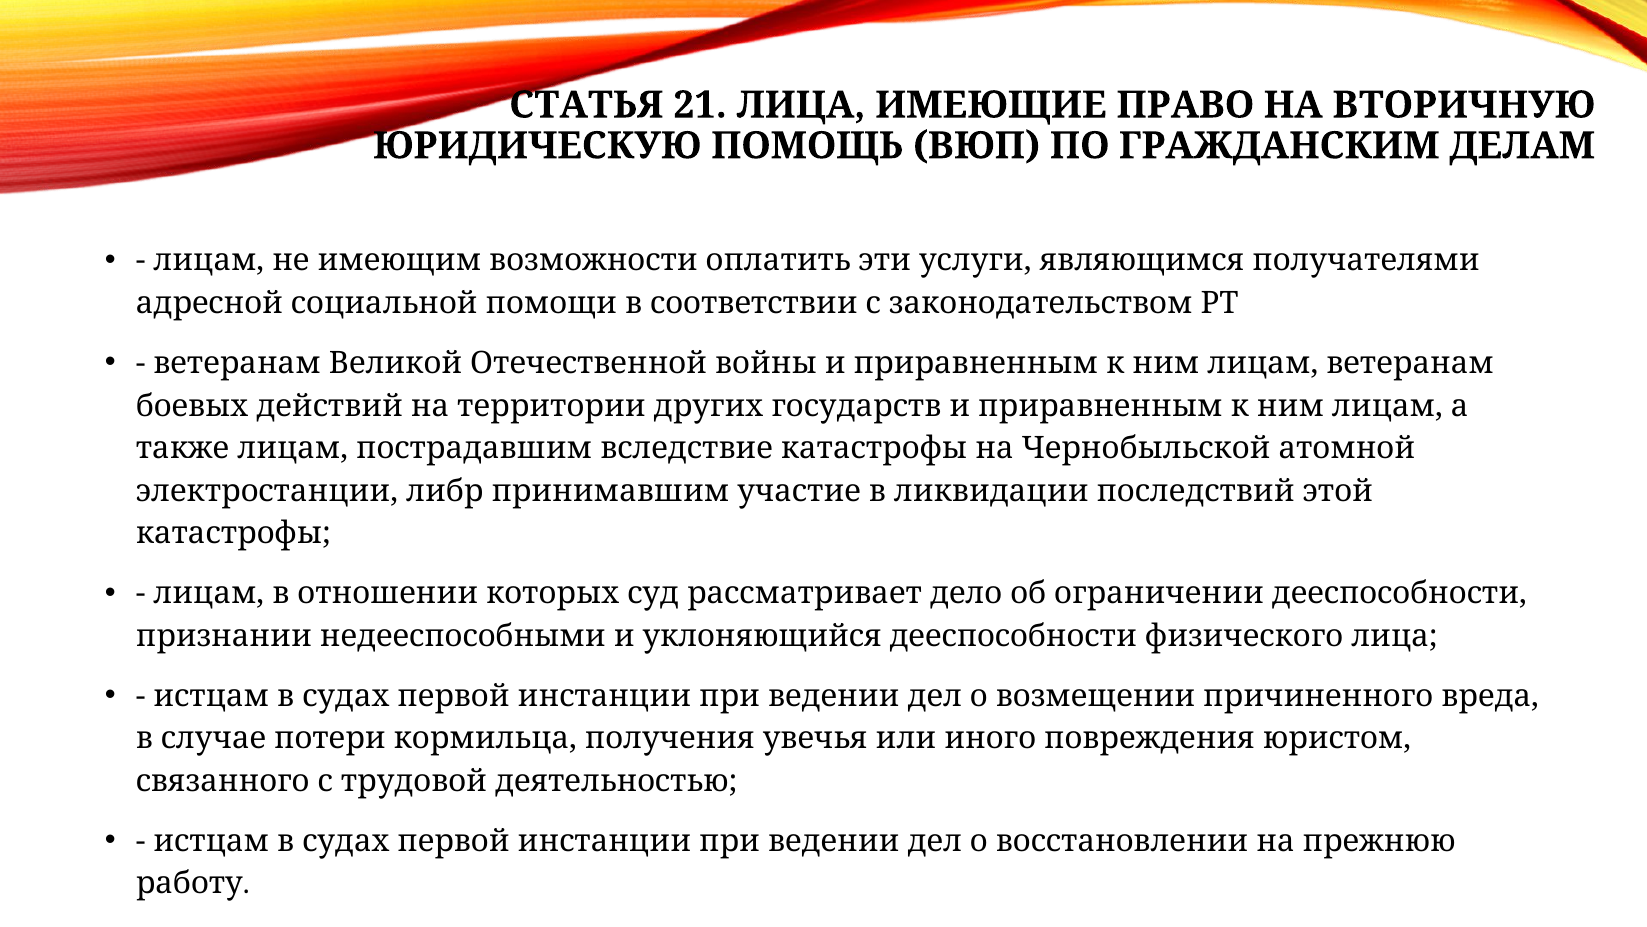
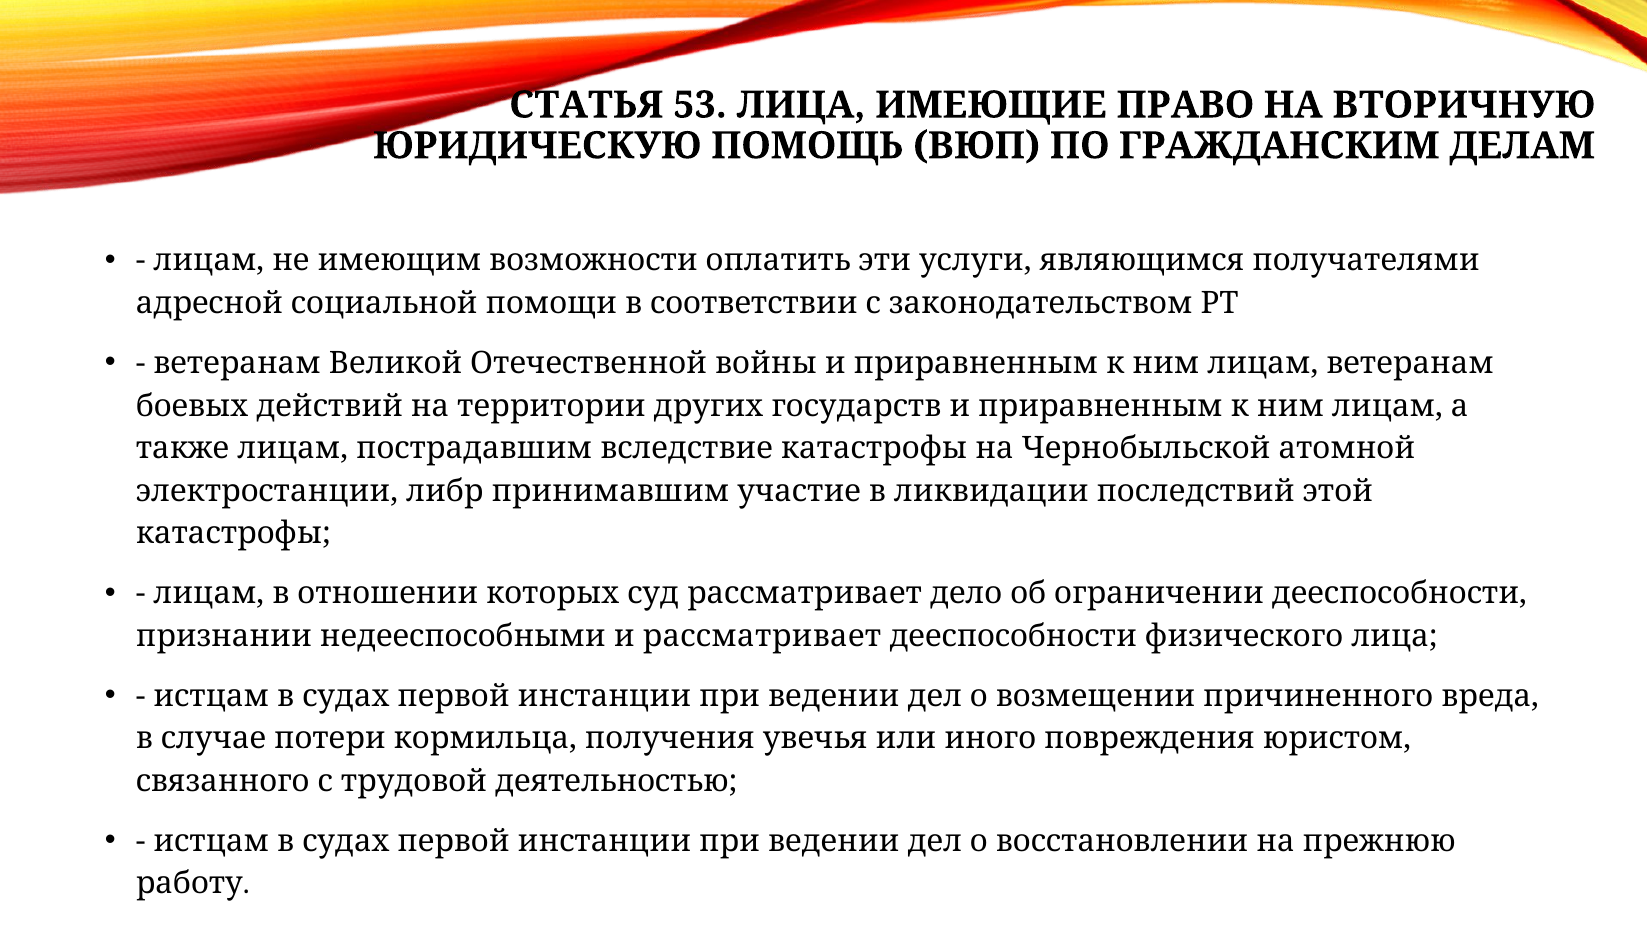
21: 21 -> 53
и уклоняющийся: уклоняющийся -> рассматривает
